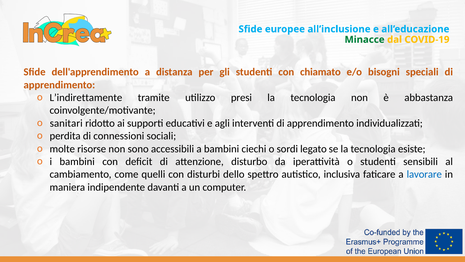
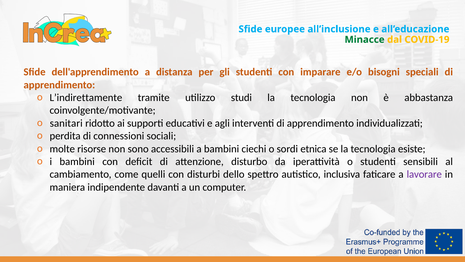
chiamato: chiamato -> imparare
presi: presi -> studi
legato: legato -> etnica
lavorare colour: blue -> purple
